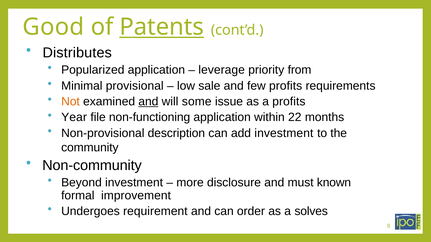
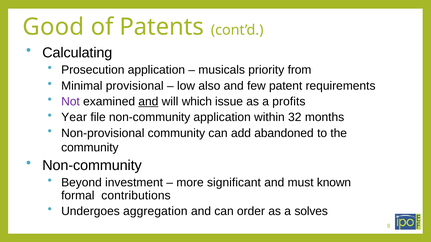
Patents underline: present -> none
Distributes: Distributes -> Calculating
Popularized: Popularized -> Prosecution
leverage: leverage -> musicals
sale: sale -> also
few profits: profits -> patent
Not colour: orange -> purple
some: some -> which
file non-functioning: non-functioning -> non-community
22: 22 -> 32
Non-provisional description: description -> community
add investment: investment -> abandoned
disclosure: disclosure -> significant
improvement: improvement -> contributions
requirement: requirement -> aggregation
